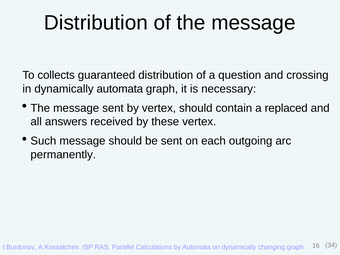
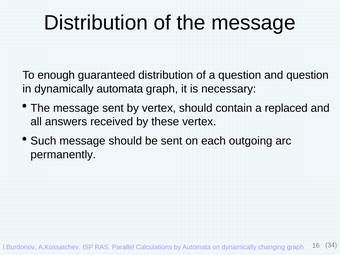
collects: collects -> enough
and crossing: crossing -> question
